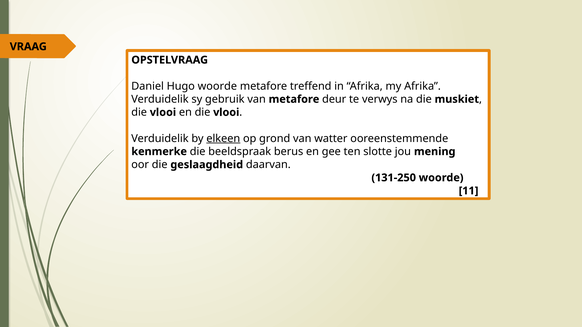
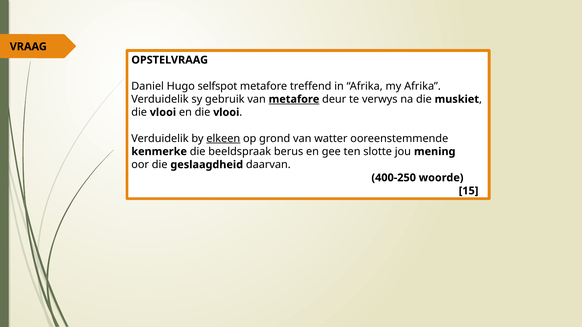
Hugo woorde: woorde -> selfspot
metafore at (294, 99) underline: none -> present
131-250: 131-250 -> 400-250
11: 11 -> 15
